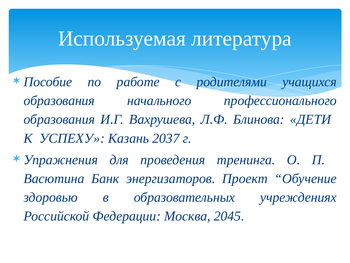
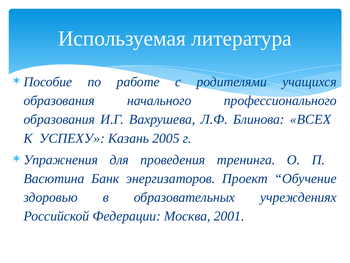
ДЕТИ: ДЕТИ -> ВСЕХ
2037: 2037 -> 2005
2045: 2045 -> 2001
